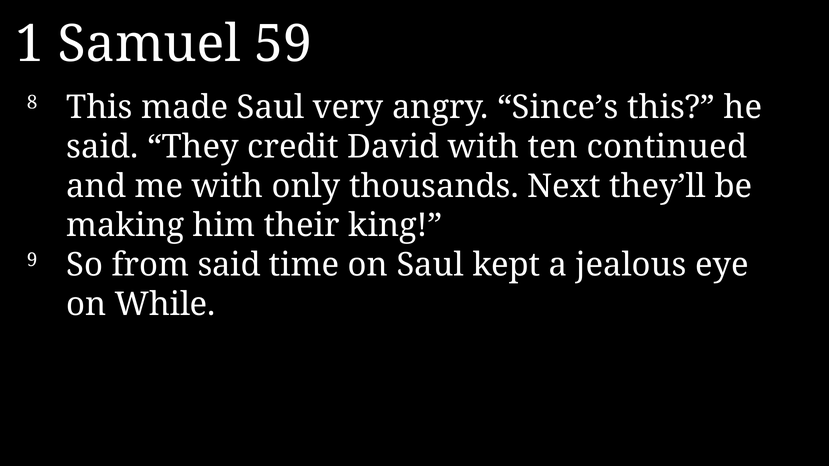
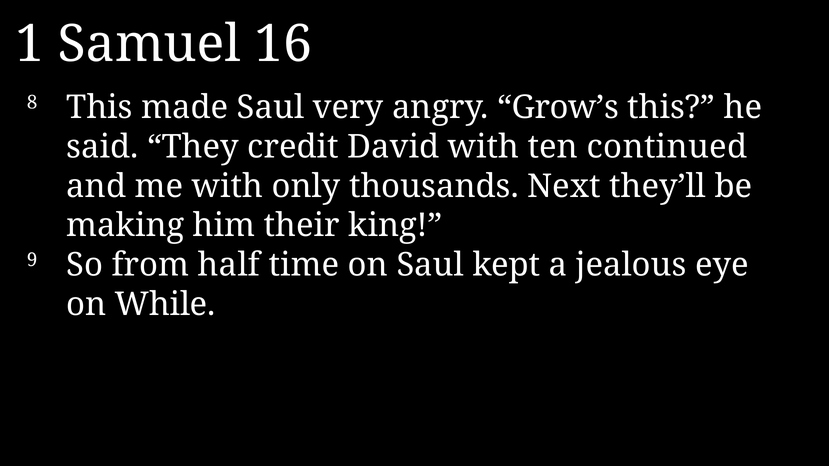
59: 59 -> 16
Since’s: Since’s -> Grow’s
from said: said -> half
